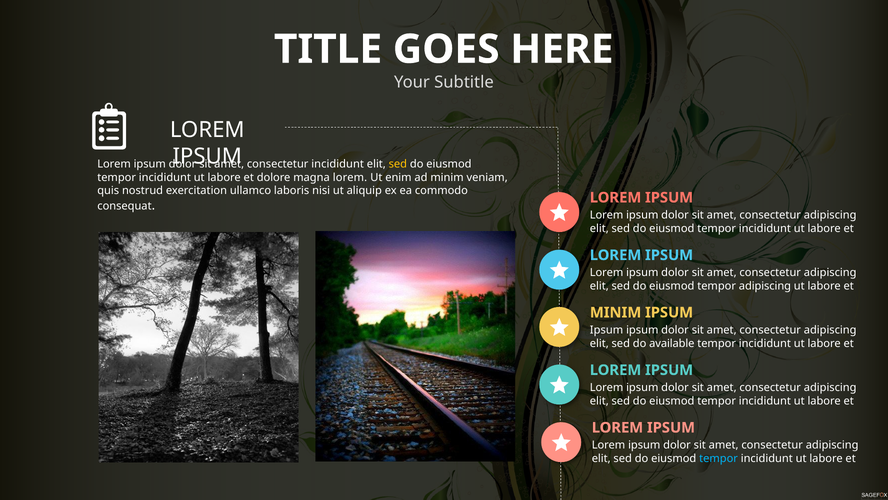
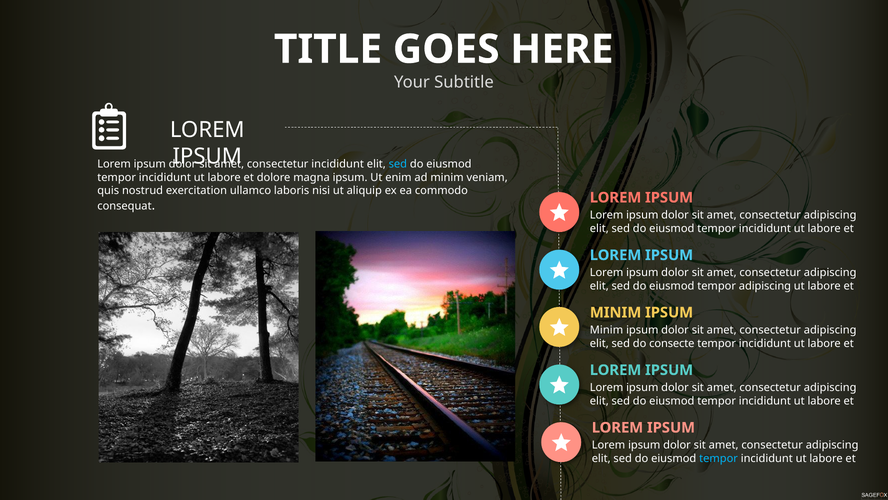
sed at (398, 164) colour: yellow -> light blue
magna lorem: lorem -> ipsum
Ipsum at (607, 330): Ipsum -> Minim
available: available -> consecte
